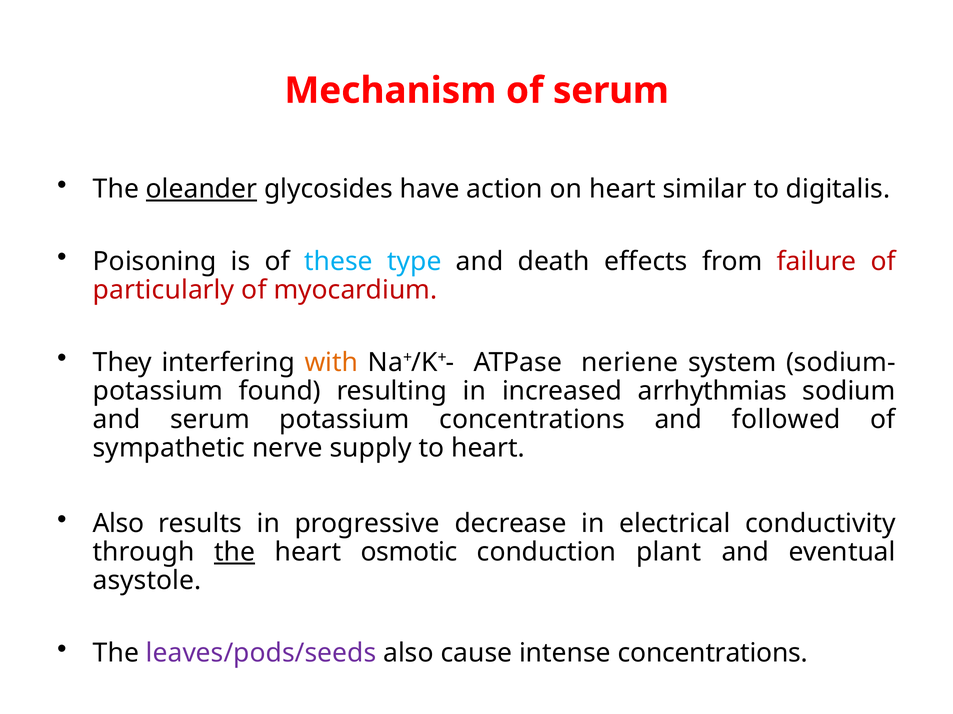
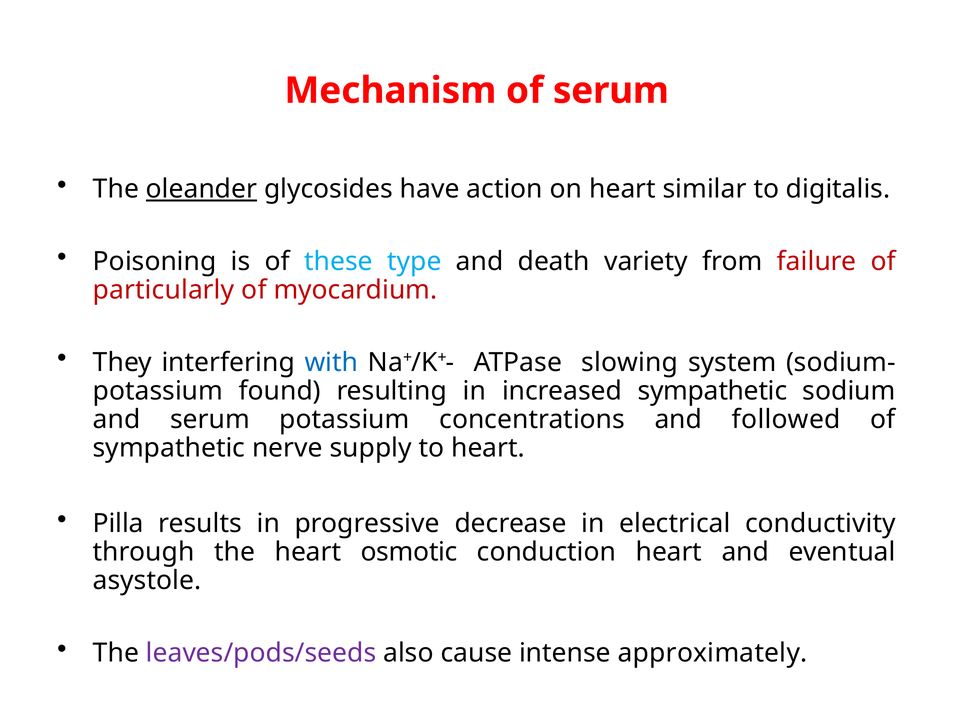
effects: effects -> variety
with colour: orange -> blue
neriene: neriene -> slowing
increased arrhythmias: arrhythmias -> sympathetic
Also at (118, 524): Also -> Pilla
the at (234, 553) underline: present -> none
conduction plant: plant -> heart
intense concentrations: concentrations -> approximately
